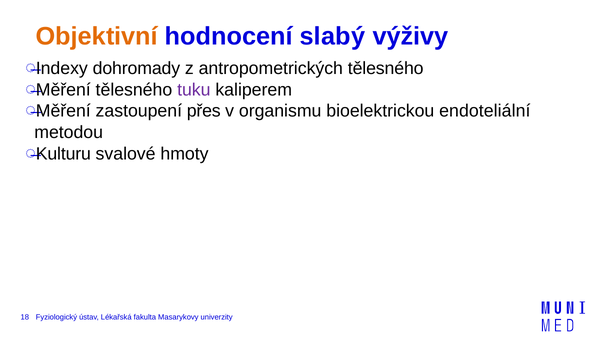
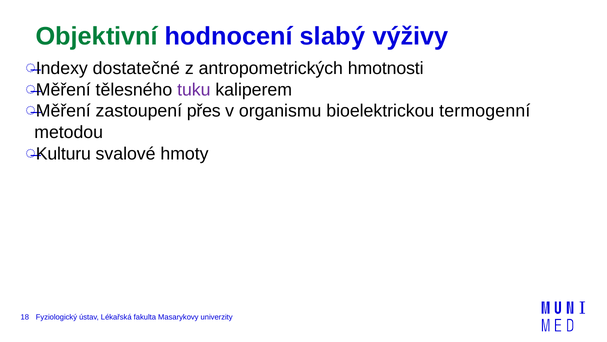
Objektivní colour: orange -> green
dohromady: dohromady -> dostatečné
antropometrických tělesného: tělesného -> hmotnosti
endoteliální: endoteliální -> termogenní
